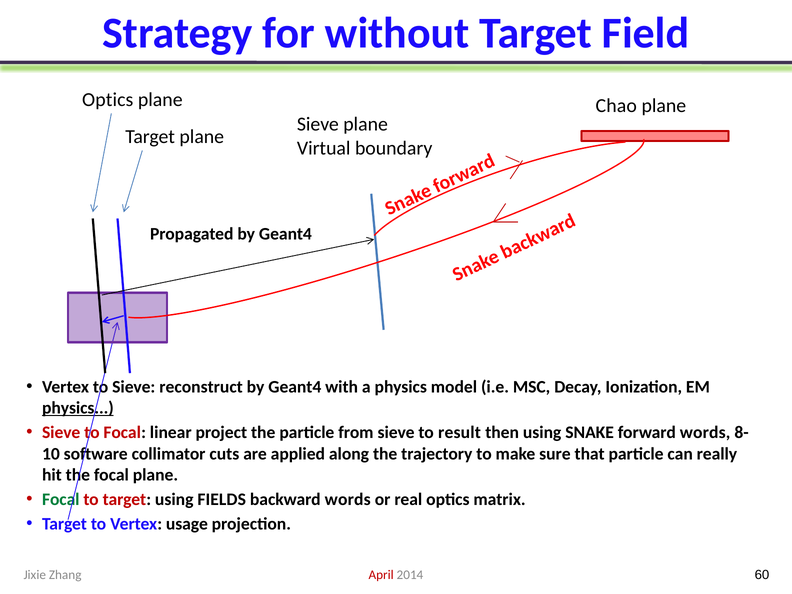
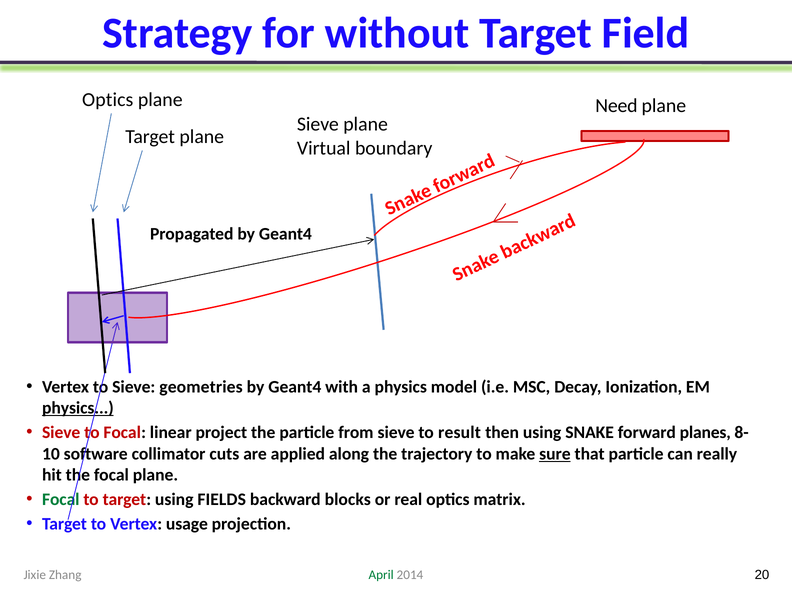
Chao: Chao -> Need
reconstruct: reconstruct -> geometries
forward words: words -> planes
sure underline: none -> present
backward words: words -> blocks
April colour: red -> green
60: 60 -> 20
